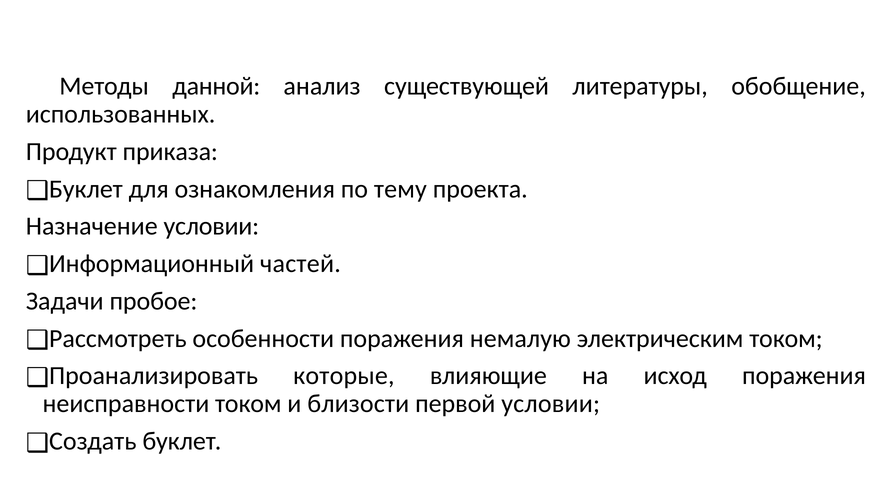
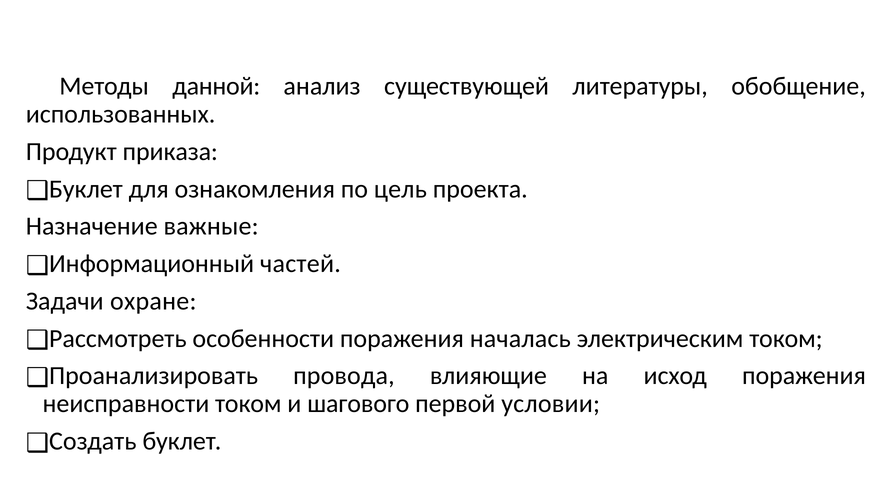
тему: тему -> цель
Назначение условии: условии -> важные
пробое: пробое -> охране
немалую: немалую -> началась
которые: которые -> провода
близости: близости -> шагового
